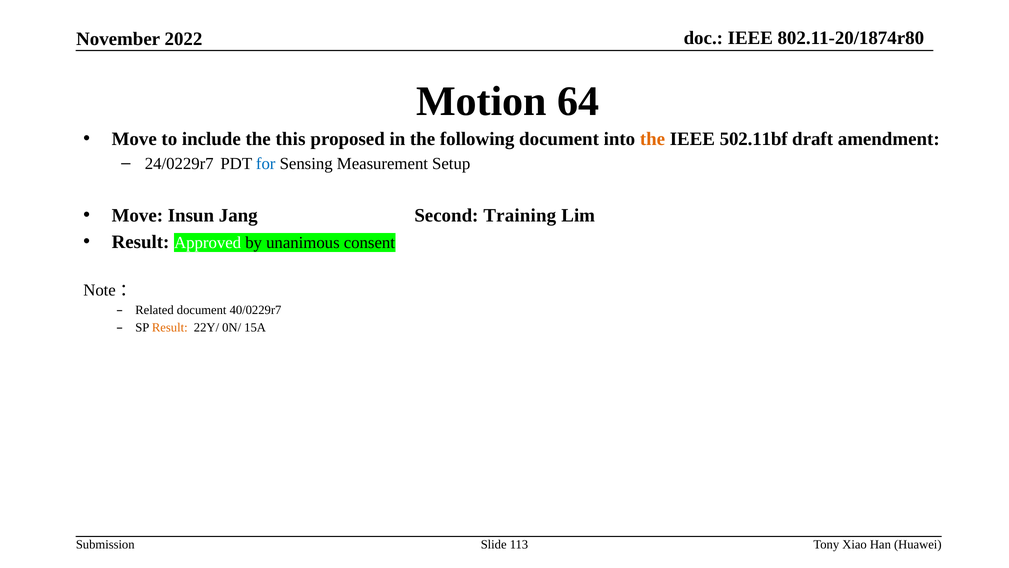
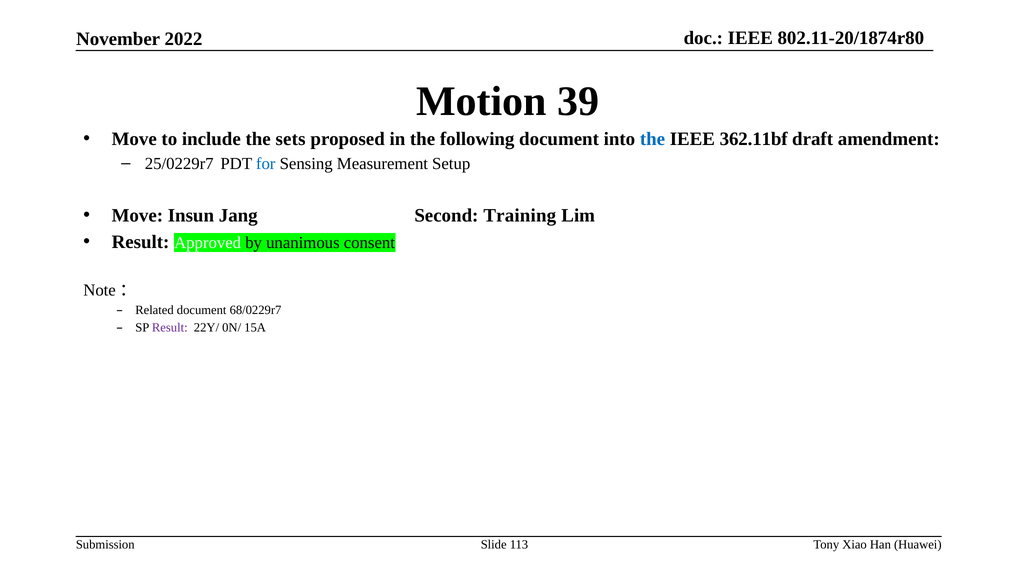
64: 64 -> 39
this: this -> sets
the at (652, 139) colour: orange -> blue
502.11bf: 502.11bf -> 362.11bf
24/0229r7: 24/0229r7 -> 25/0229r7
40/0229r7: 40/0229r7 -> 68/0229r7
Result at (170, 328) colour: orange -> purple
